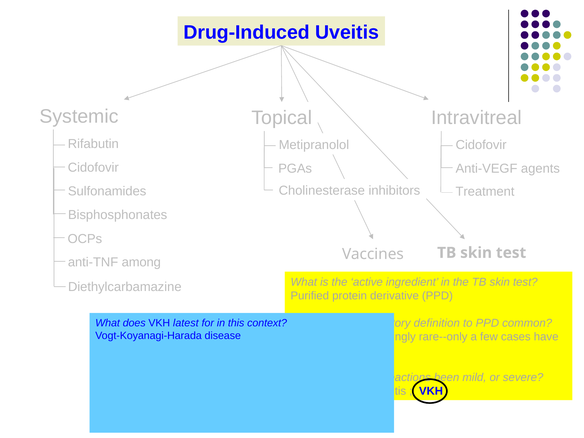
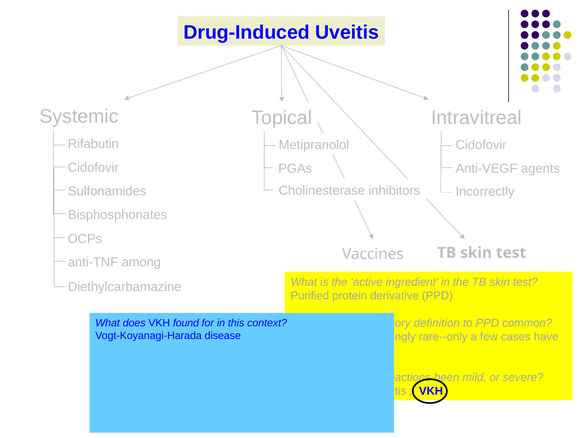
Treatment: Treatment -> Incorrectly
latest: latest -> found
